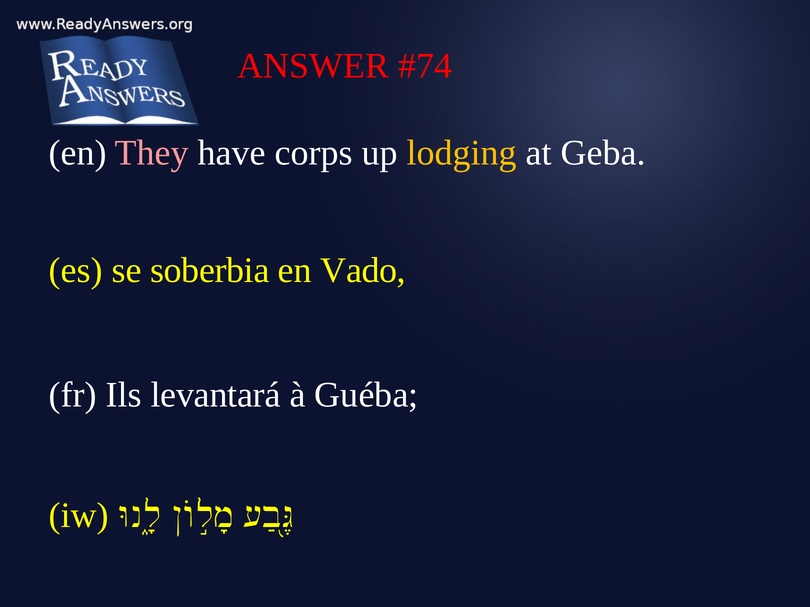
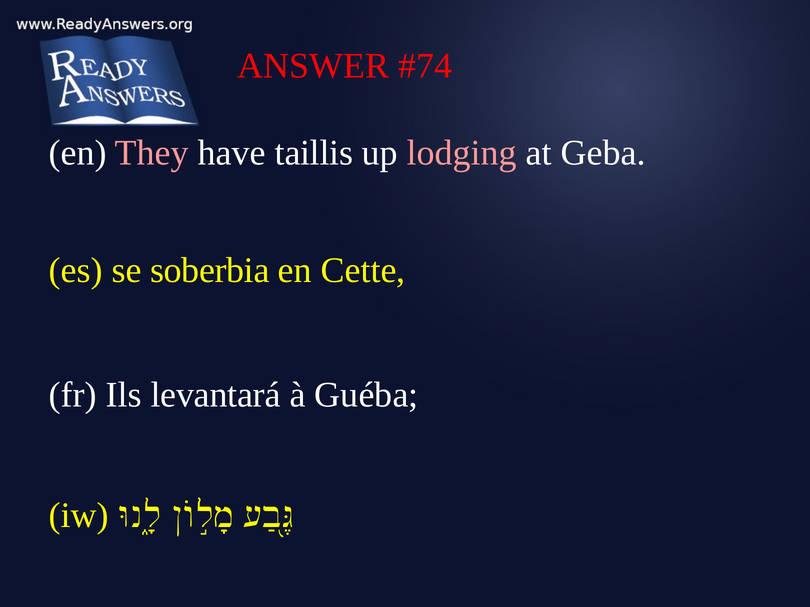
corps: corps -> taillis
lodging colour: yellow -> pink
Vado: Vado -> Cette
